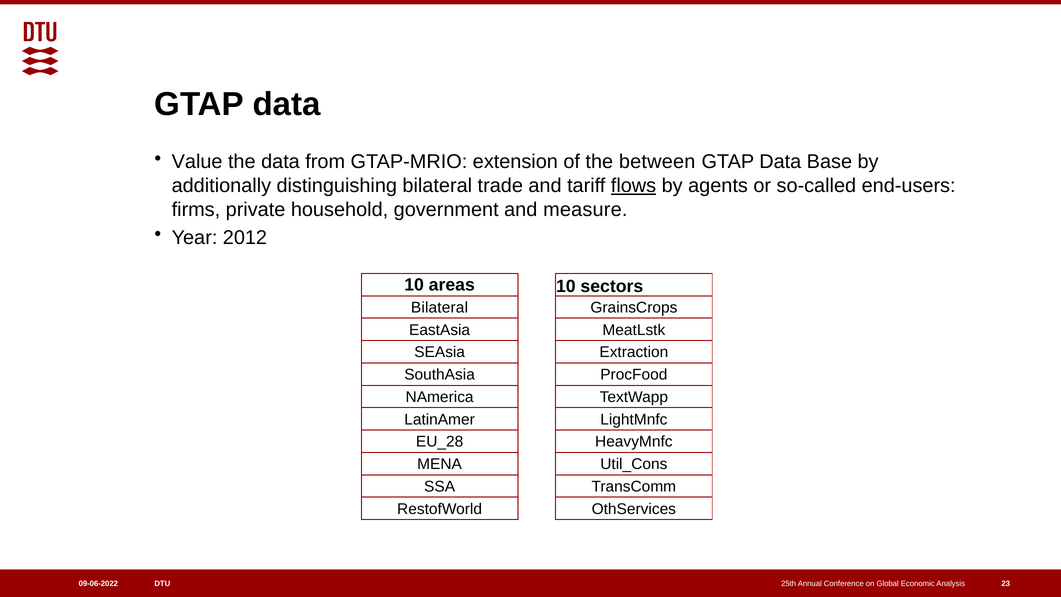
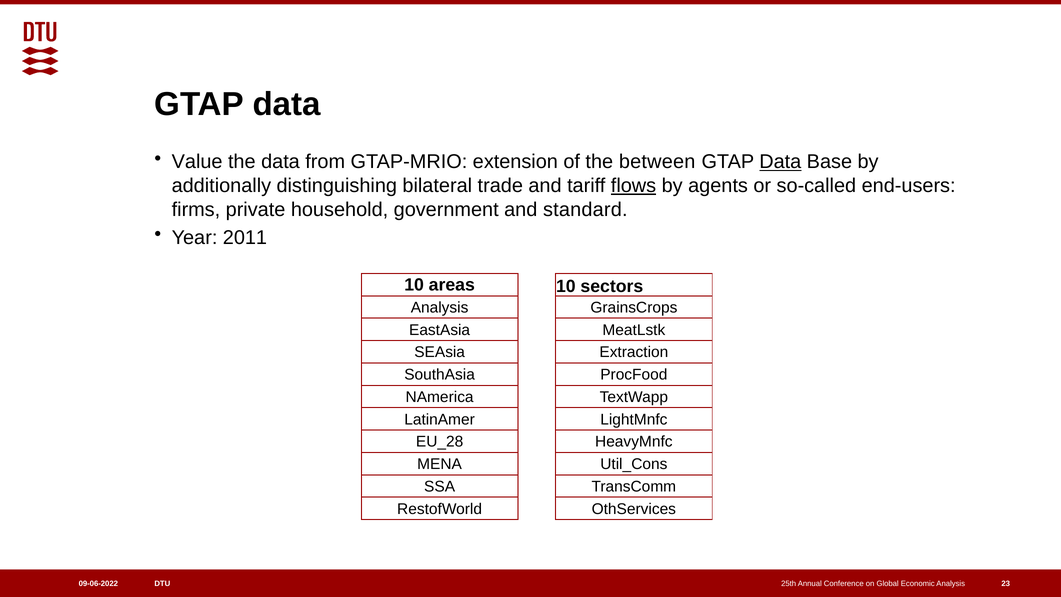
Data at (780, 162) underline: none -> present
measure: measure -> standard
2012: 2012 -> 2011
Bilateral at (440, 307): Bilateral -> Analysis
